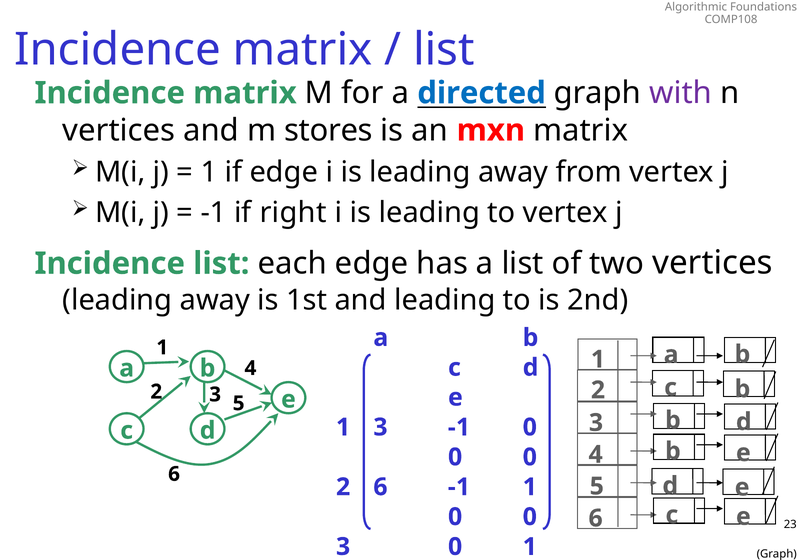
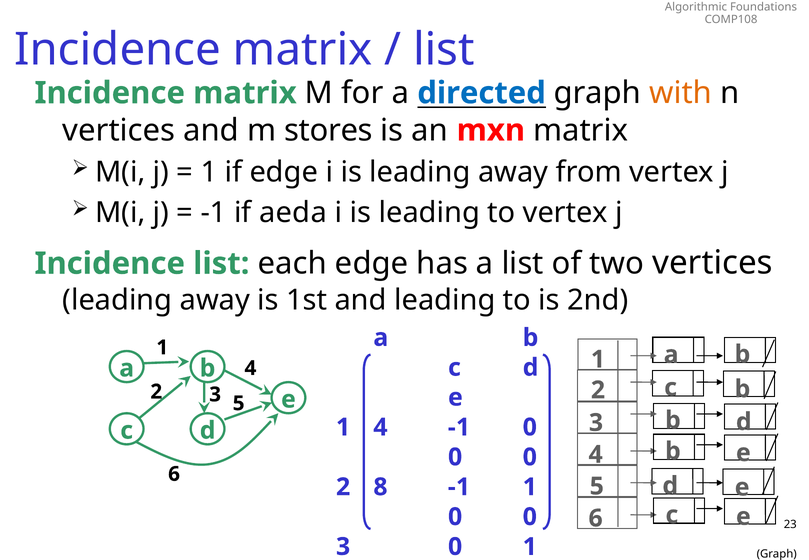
with colour: purple -> orange
right: right -> aeda
1 3: 3 -> 4
2 6: 6 -> 8
